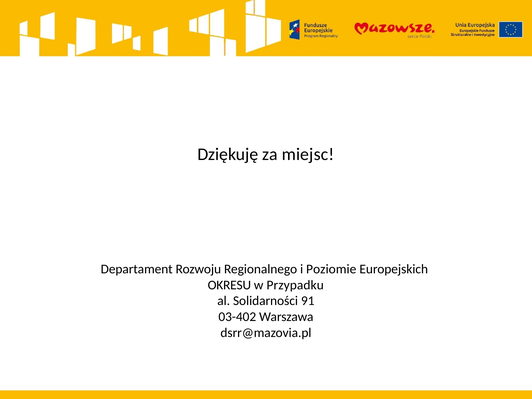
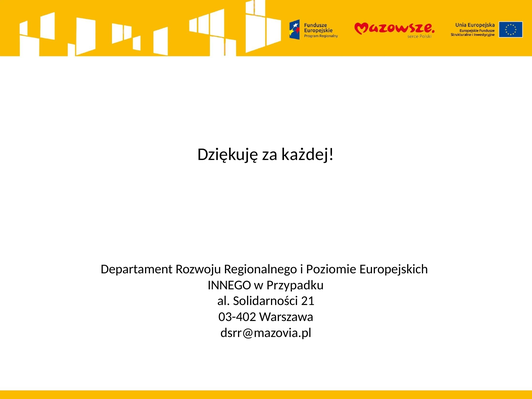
miejsc: miejsc -> każdej
OKRESU: OKRESU -> INNEGO
91: 91 -> 21
